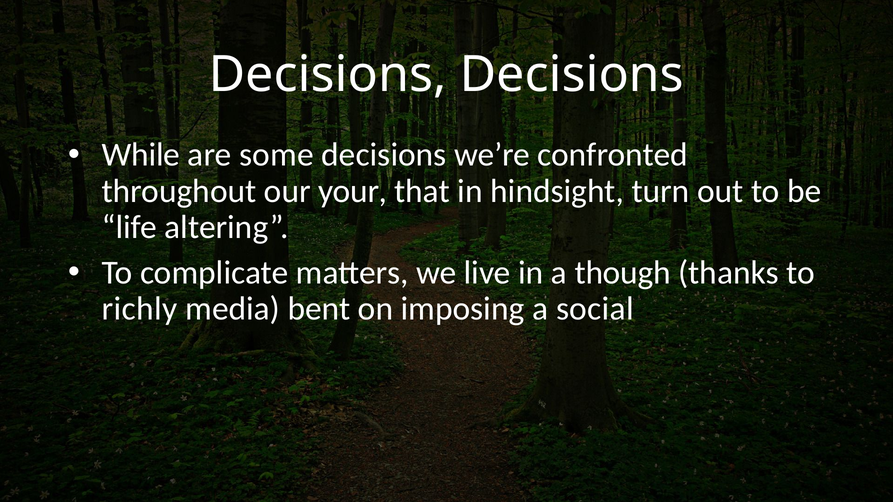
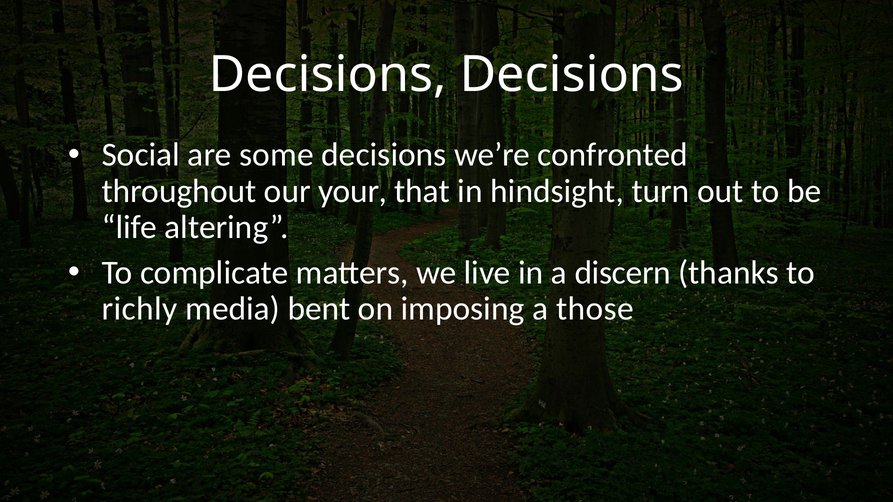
While: While -> Social
though: though -> discern
social: social -> those
